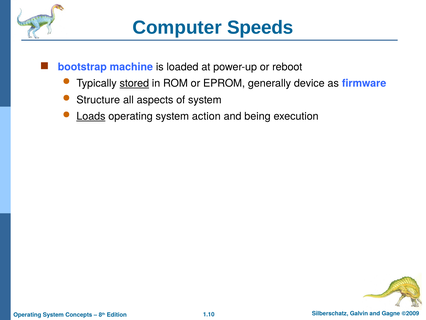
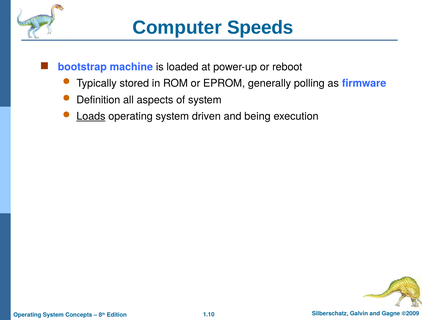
stored underline: present -> none
device: device -> polling
Structure: Structure -> Definition
action: action -> driven
